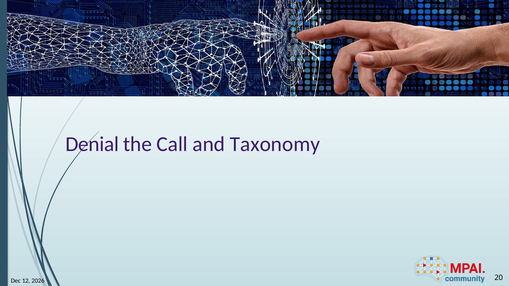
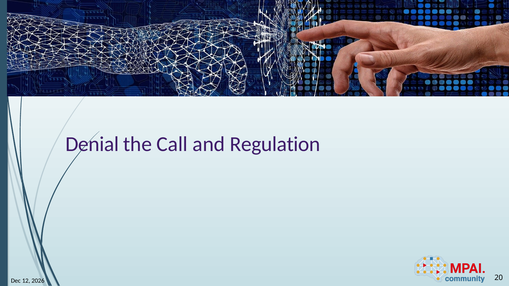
Taxonomy: Taxonomy -> Regulation
